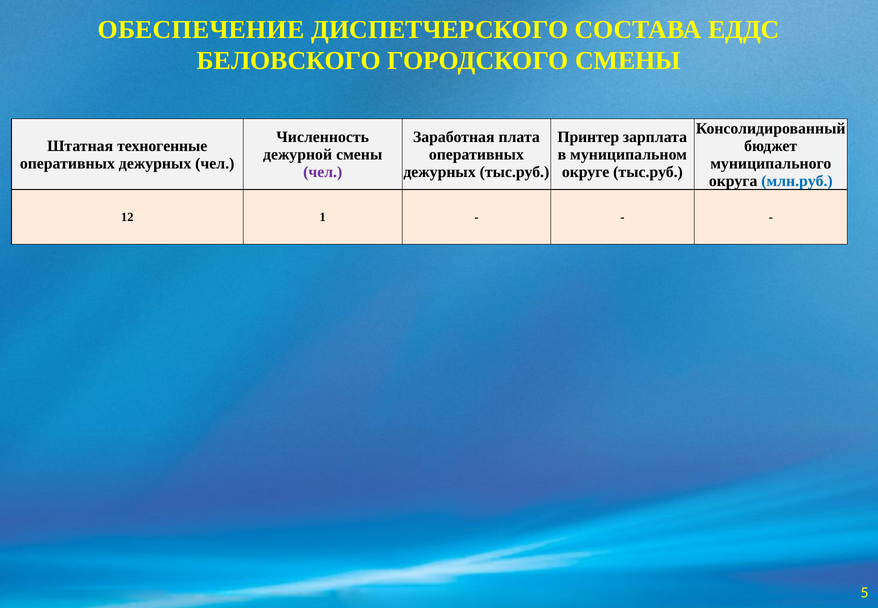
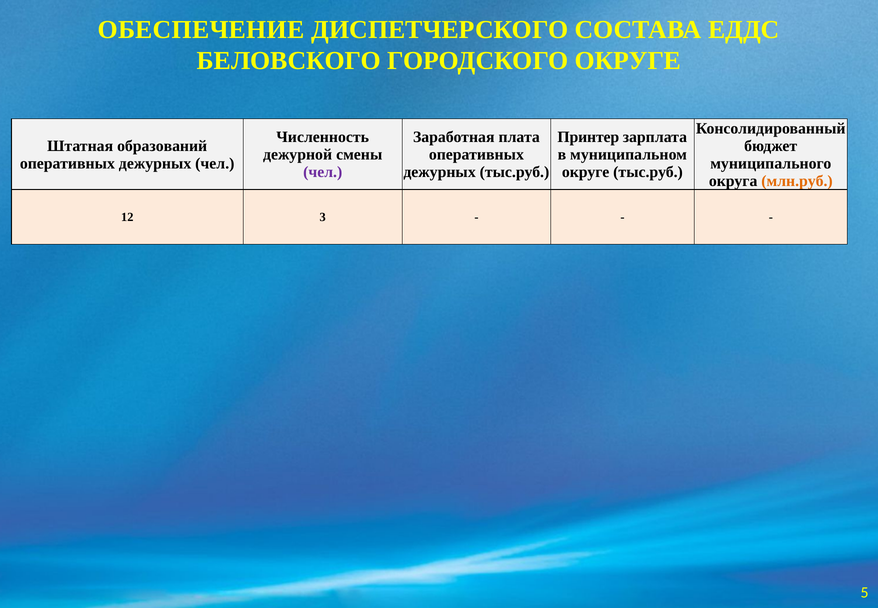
ГОРОДСКОГО СМЕНЫ: СМЕНЫ -> ОКРУГЕ
техногенные: техногенные -> образований
млн.руб colour: blue -> orange
1: 1 -> 3
